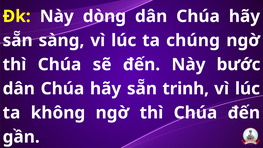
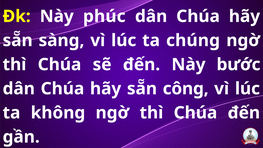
dòng: dòng -> phúc
trinh: trinh -> công
